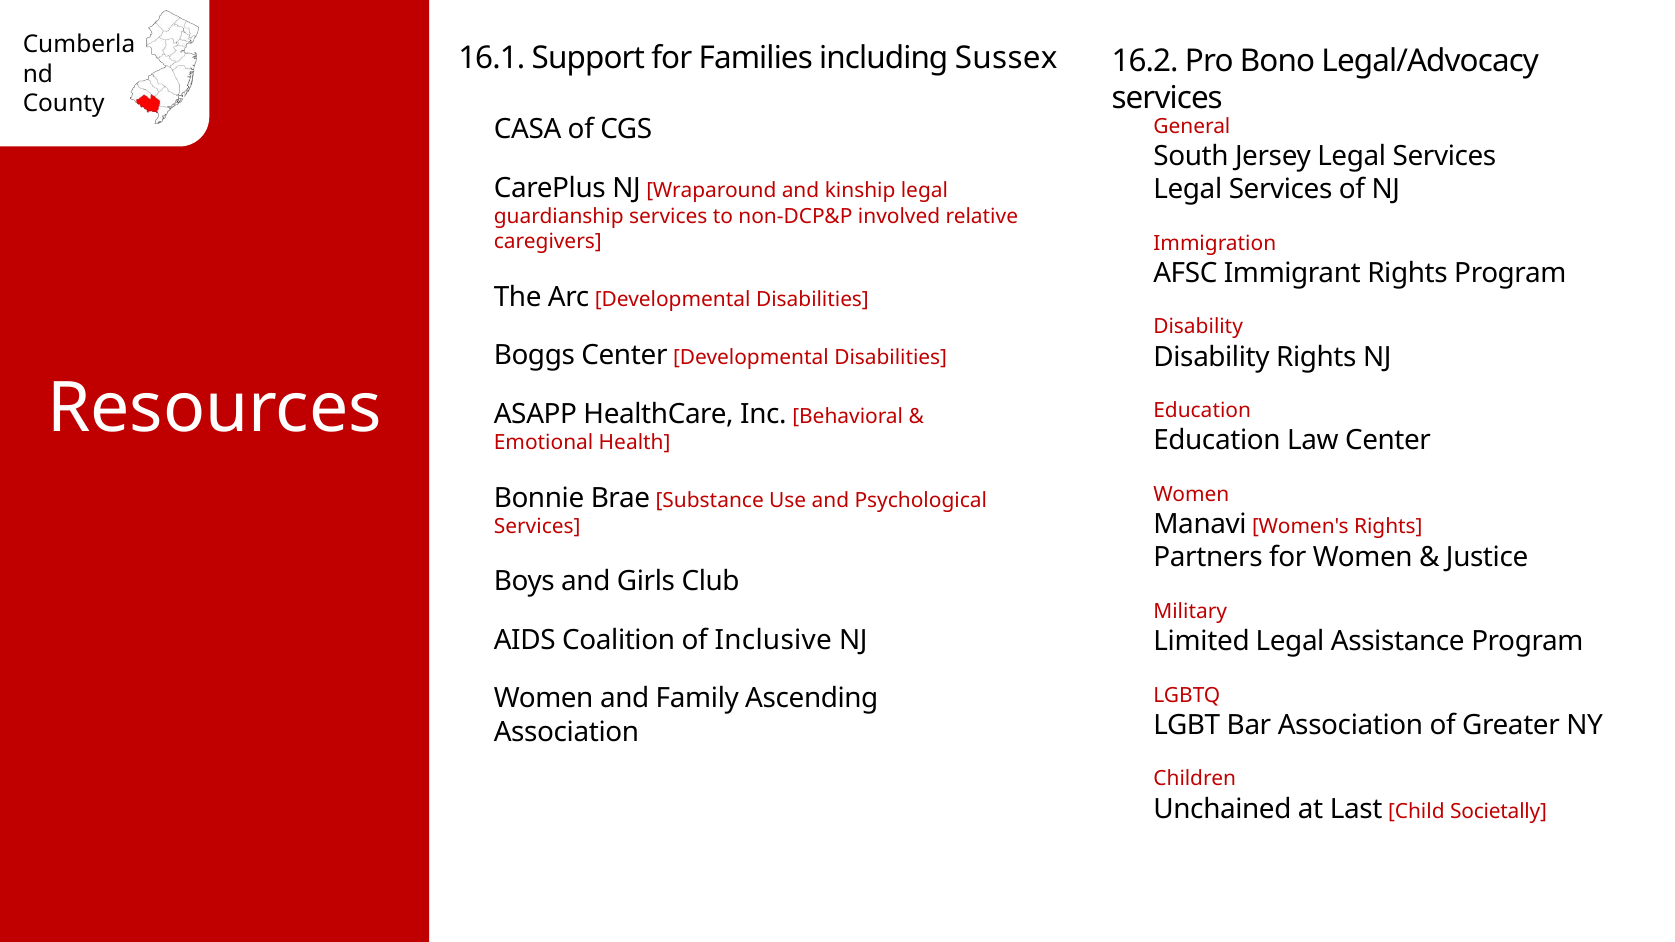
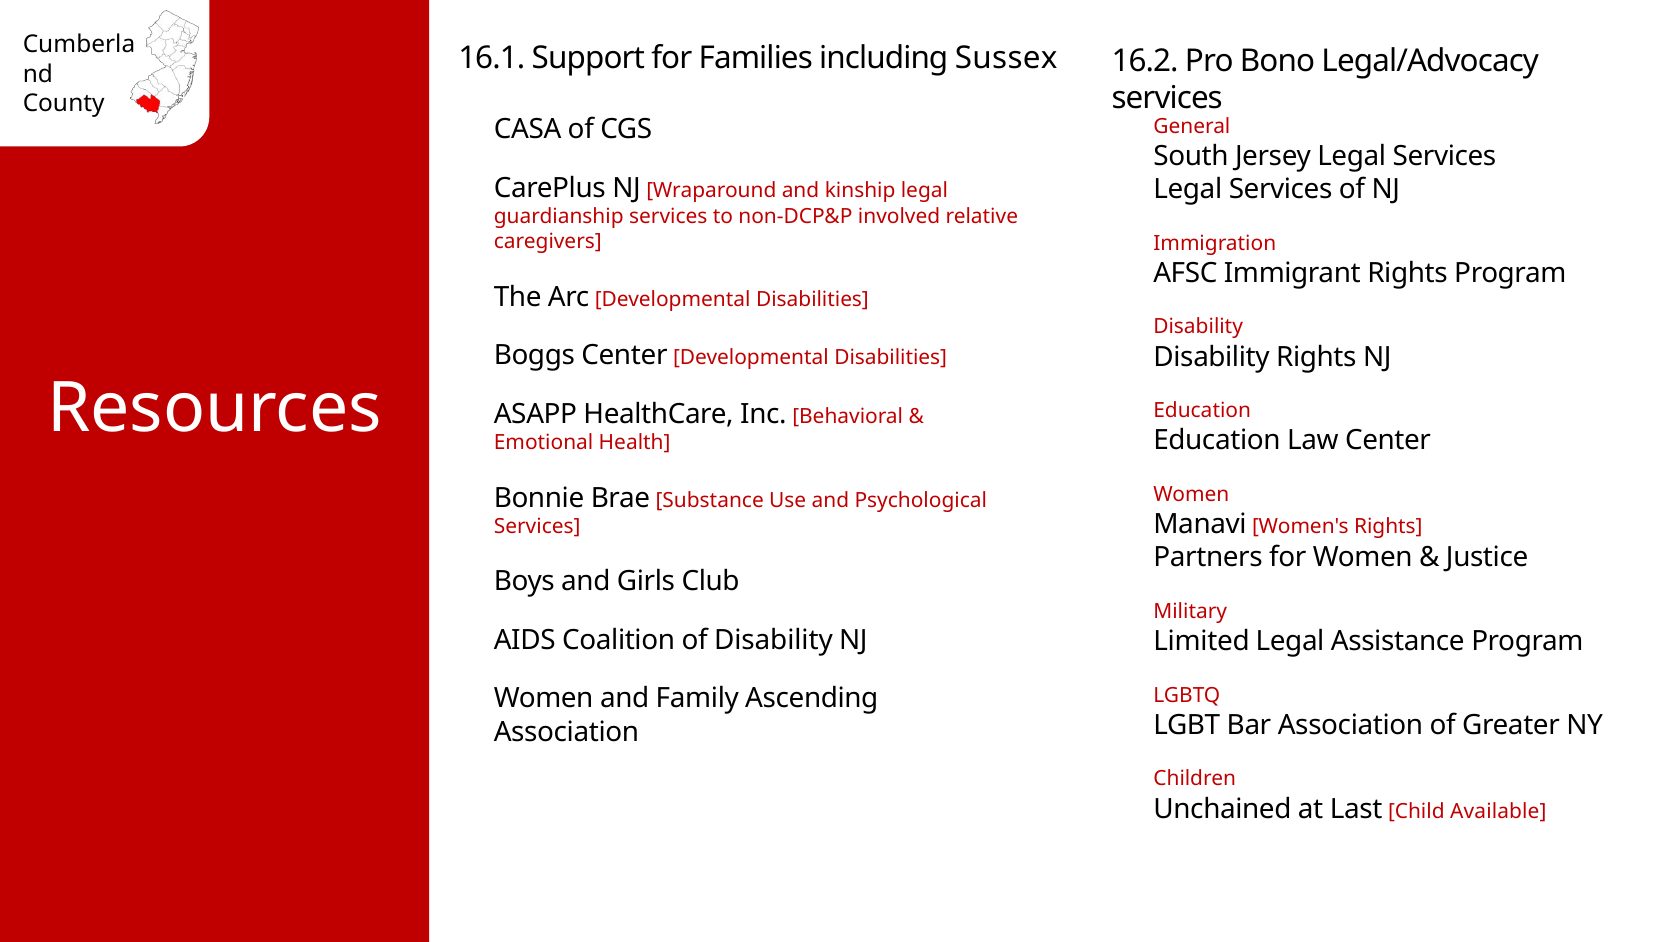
of Inclusive: Inclusive -> Disability
Societally: Societally -> Available
